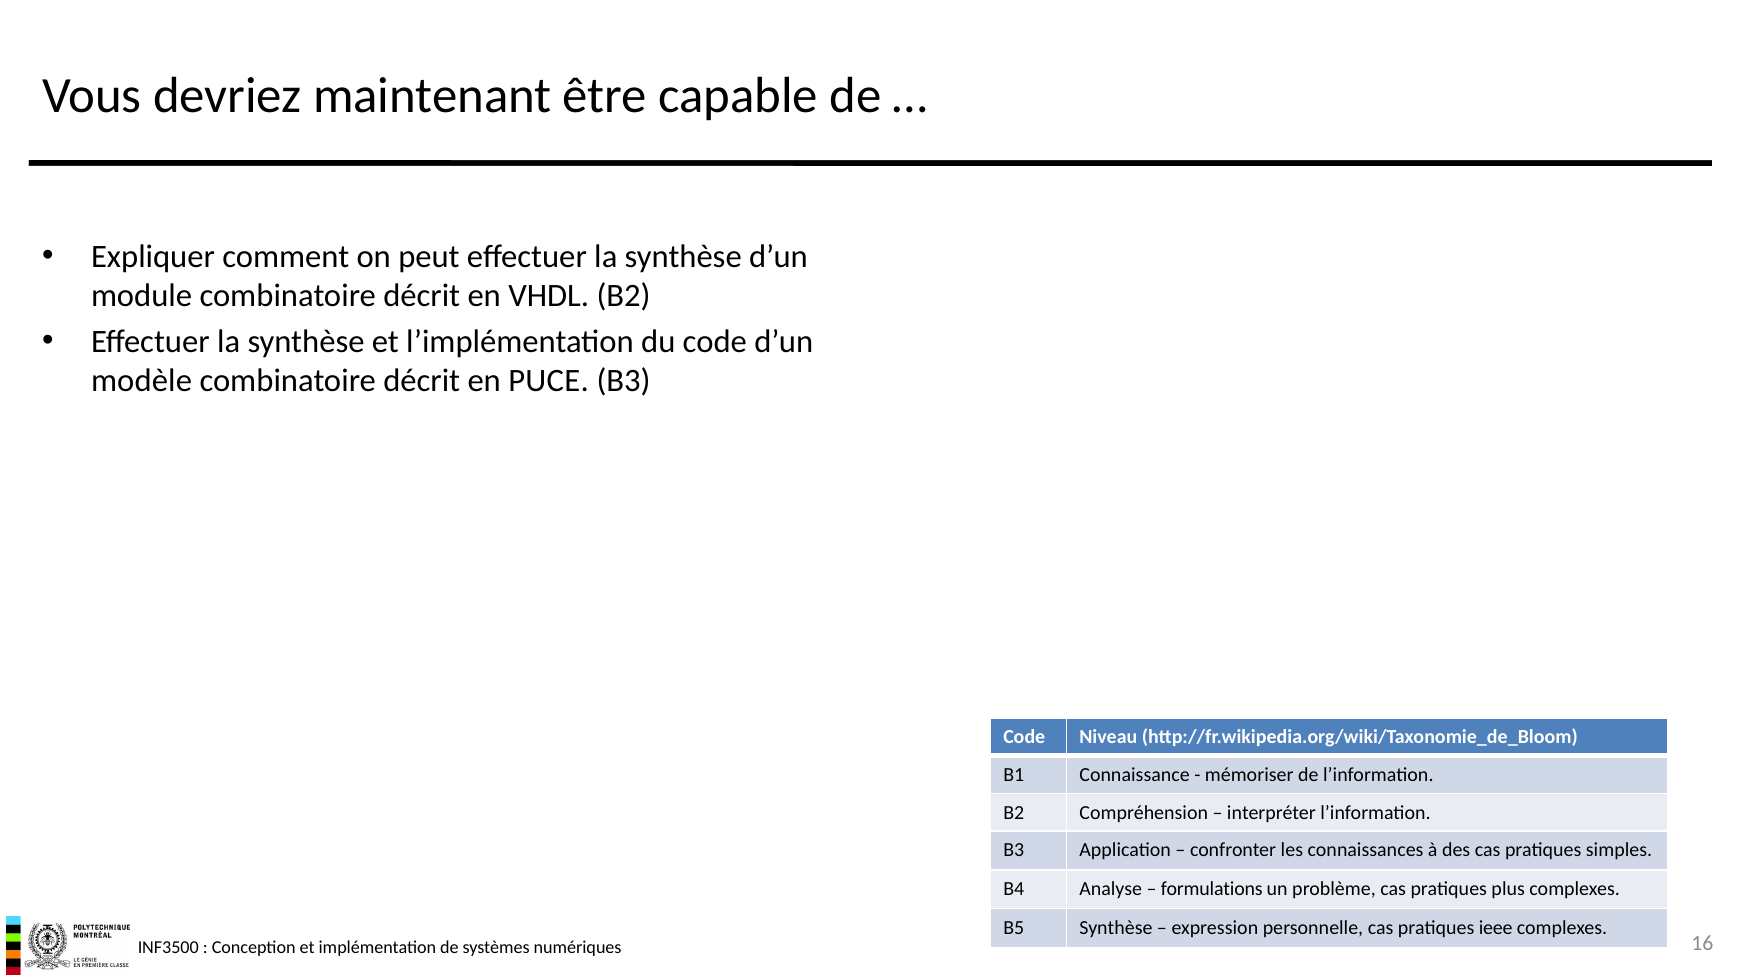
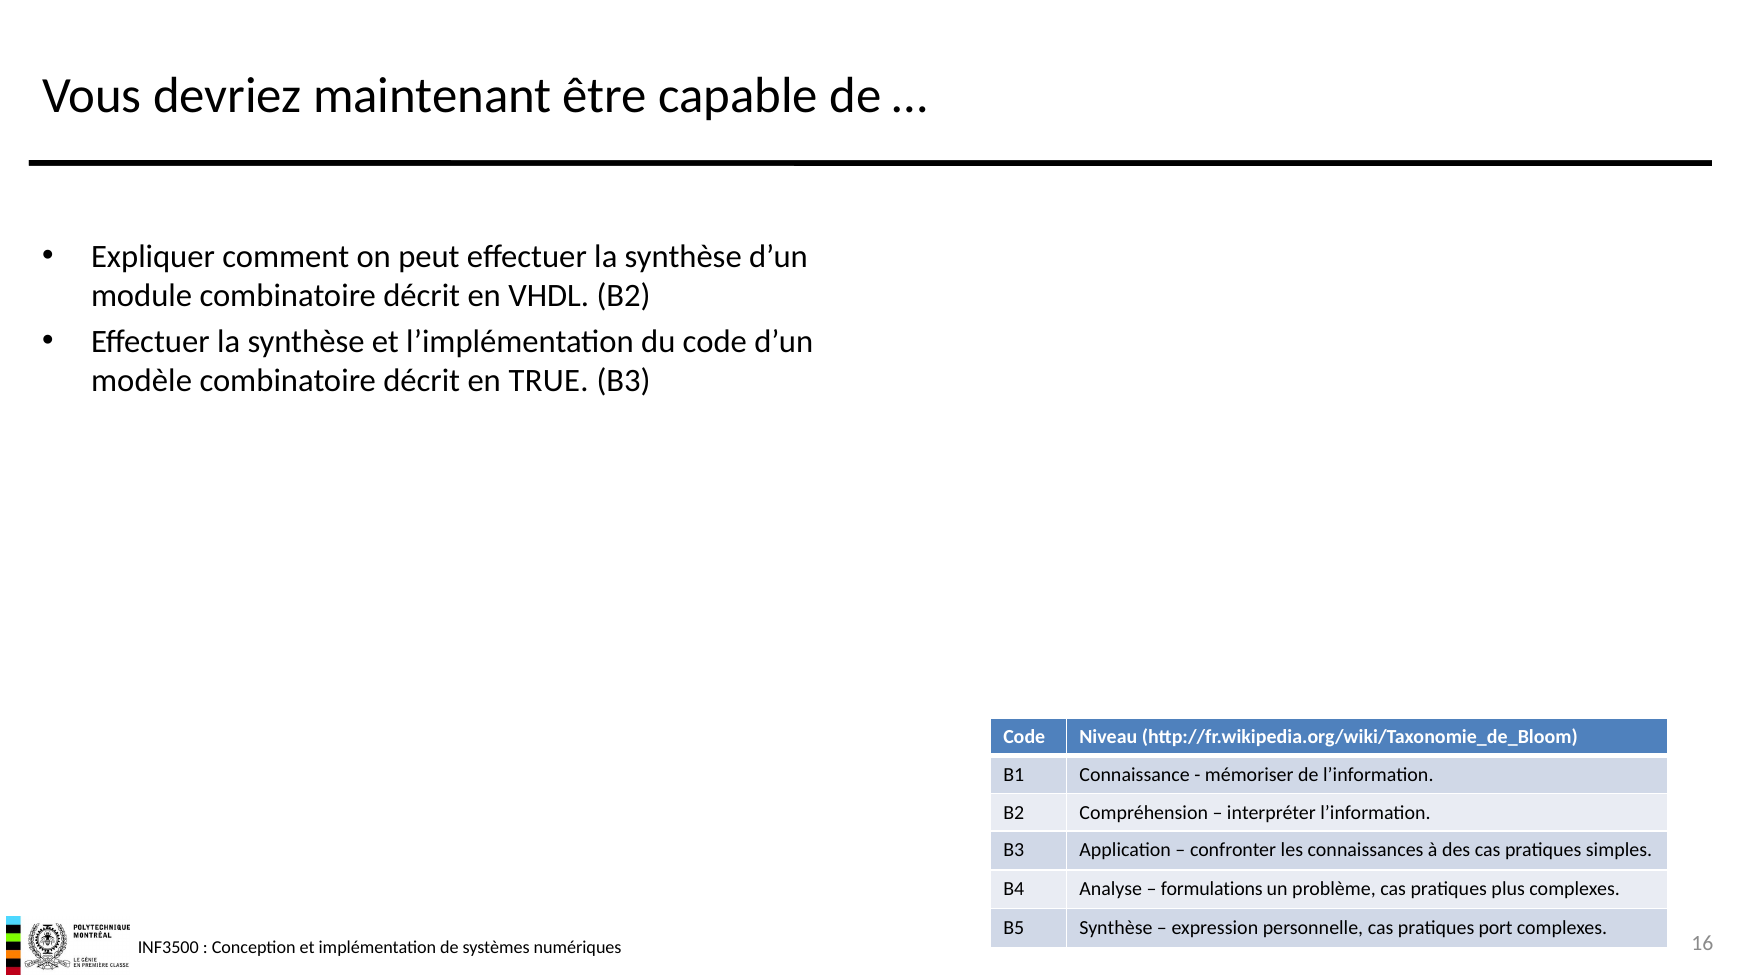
PUCE: PUCE -> TRUE
ieee: ieee -> port
